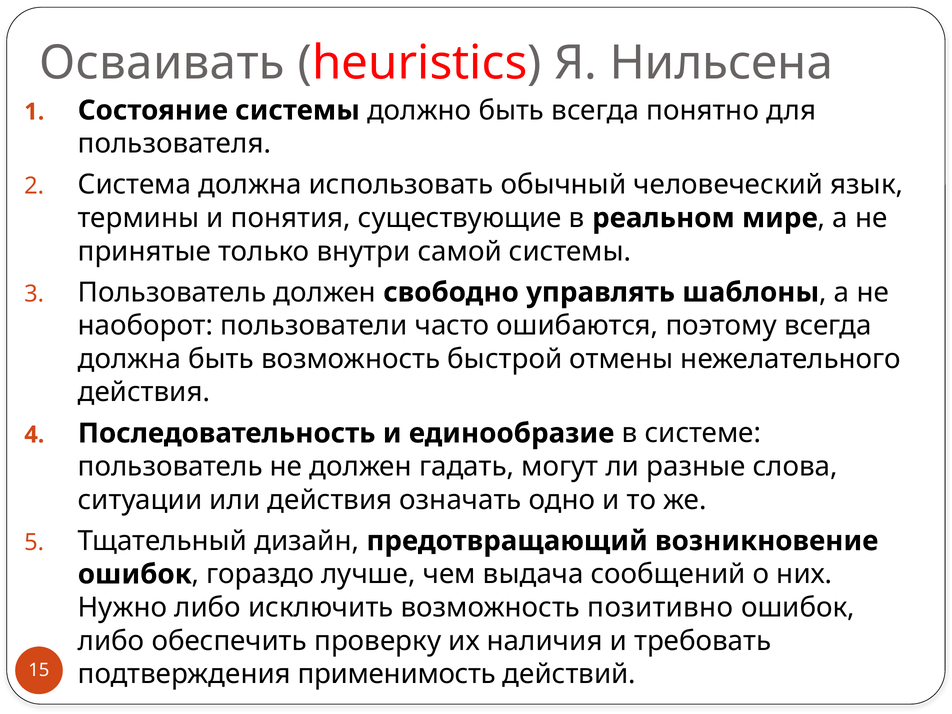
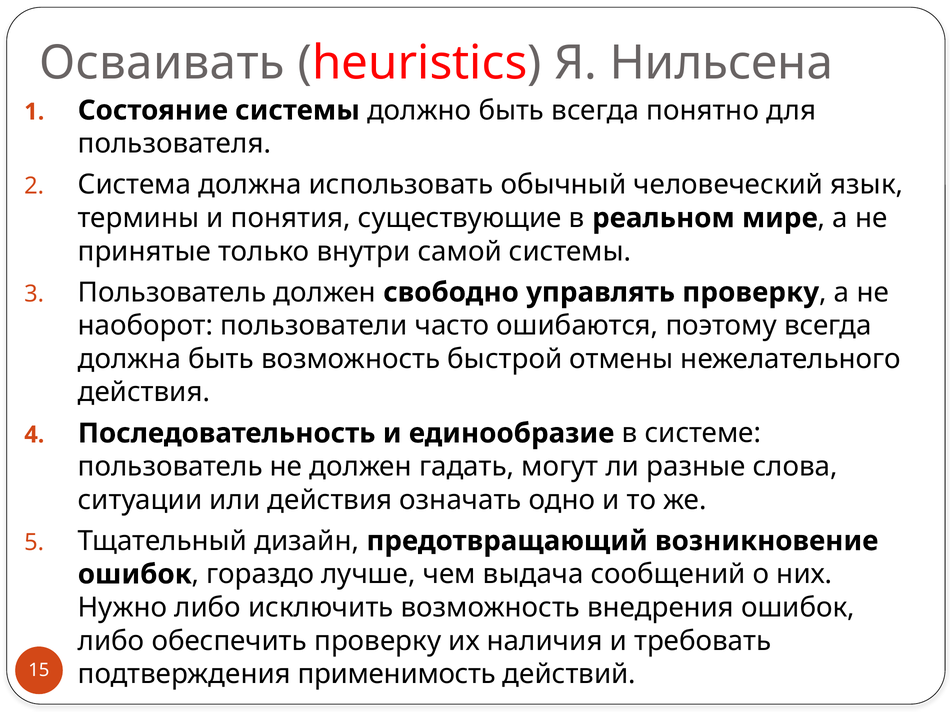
управлять шаблоны: шаблоны -> проверку
позитивно: позитивно -> внедрения
